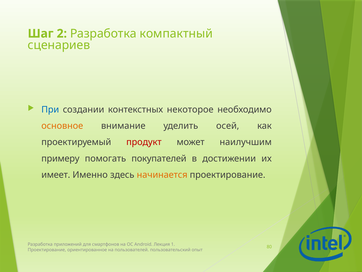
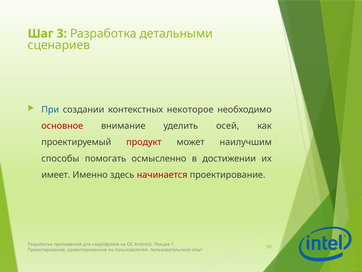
2: 2 -> 3
компактный: компактный -> детальными
основное colour: orange -> red
примеру: примеру -> способы
покупателей: покупателей -> осмысленно
начинается colour: orange -> red
